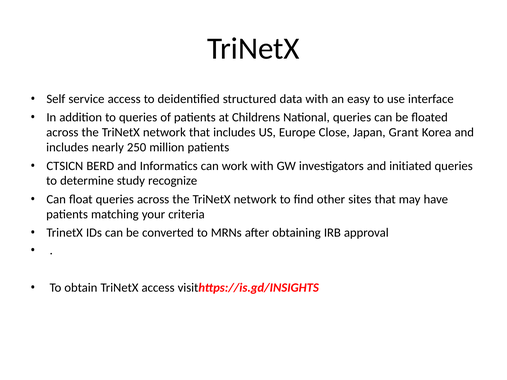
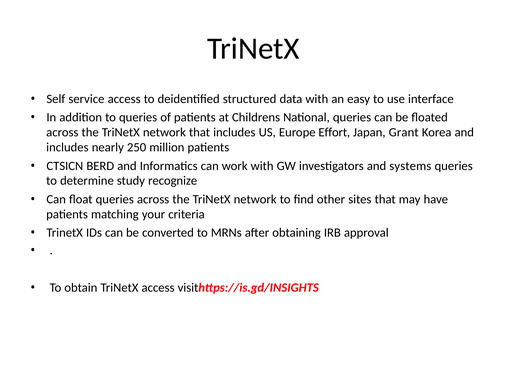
Close: Close -> Effort
initiated: initiated -> systems
